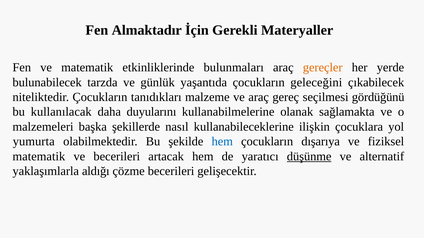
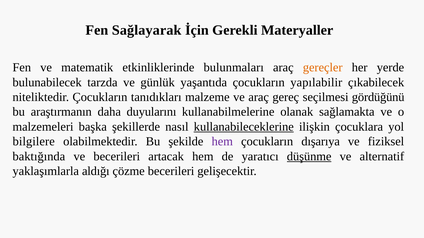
Almaktadır: Almaktadır -> Sağlayarak
geleceğini: geleceğini -> yapılabilir
kullanılacak: kullanılacak -> araştırmanın
kullanabileceklerine underline: none -> present
yumurta: yumurta -> bilgilere
hem at (222, 142) colour: blue -> purple
matematik at (39, 157): matematik -> baktığında
